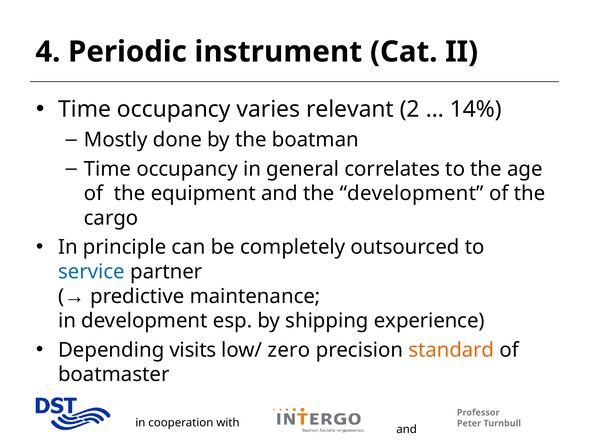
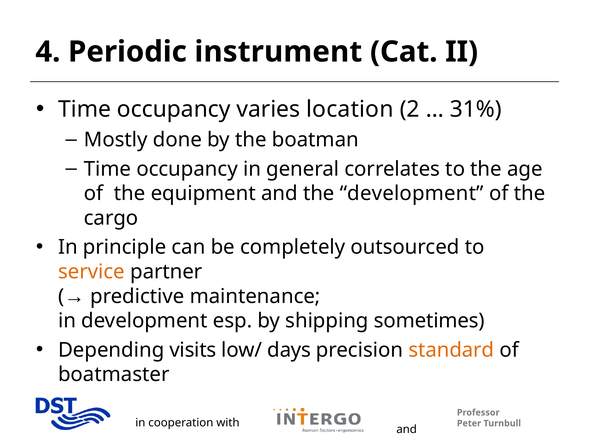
relevant: relevant -> location
14%: 14% -> 31%
service colour: blue -> orange
experience: experience -> sometimes
zero: zero -> days
